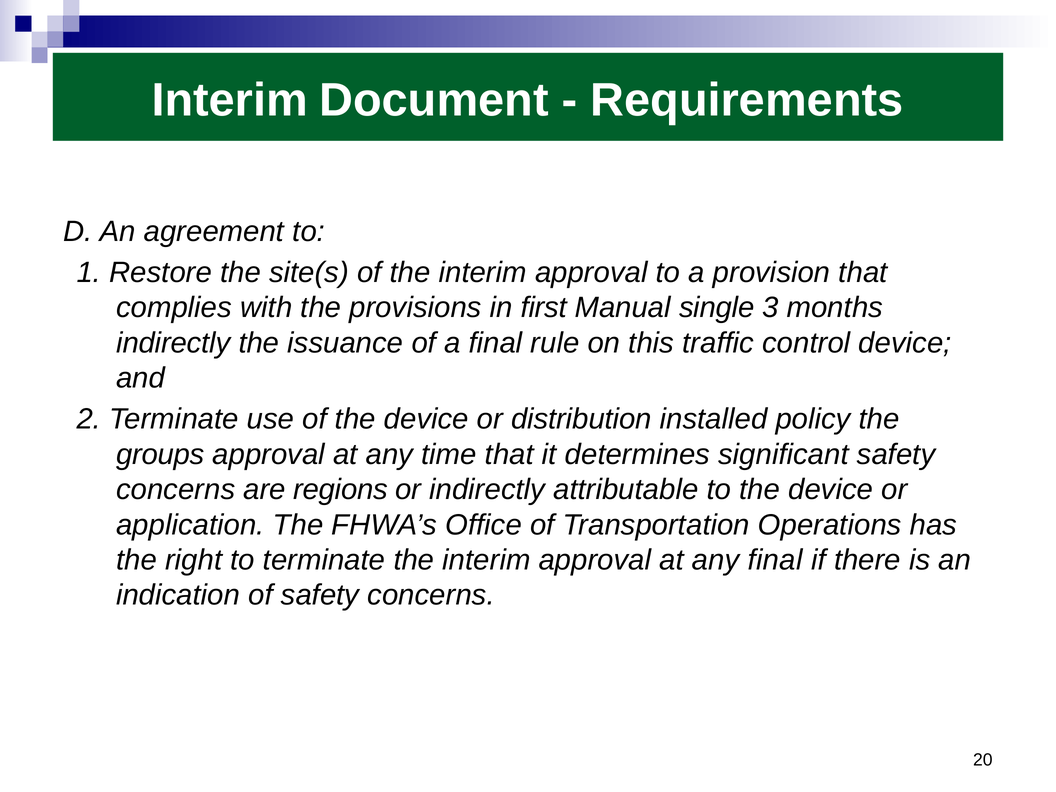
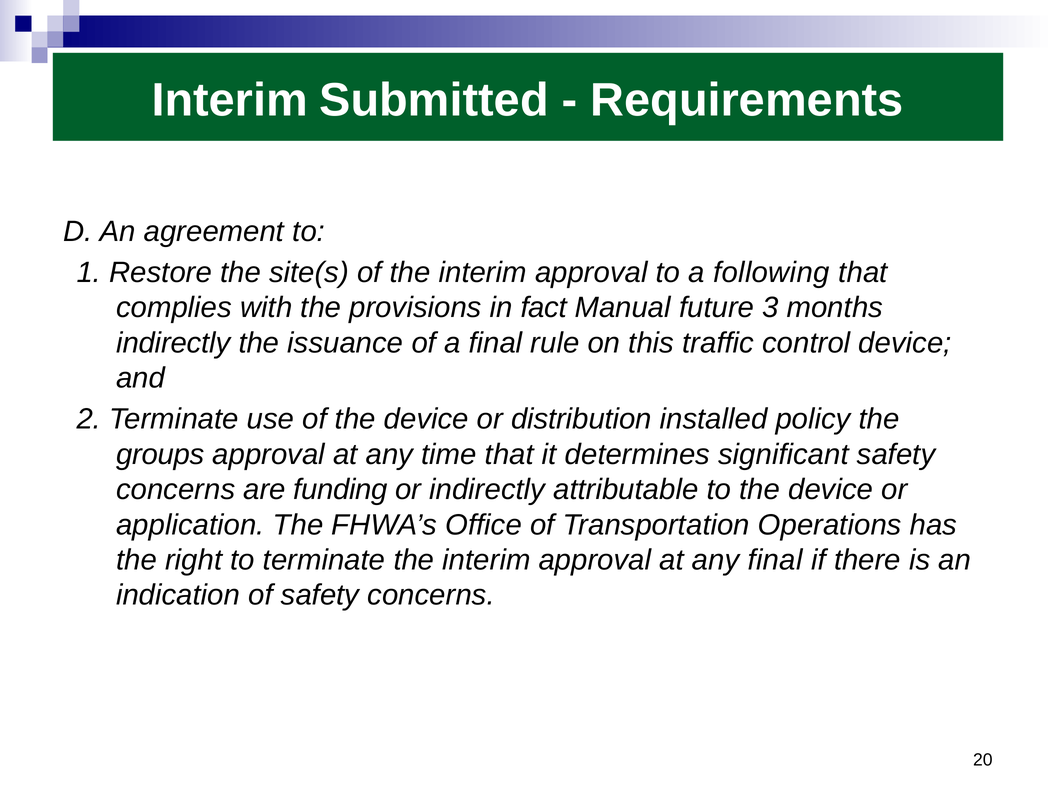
Document: Document -> Submitted
provision: provision -> following
first: first -> fact
single: single -> future
regions: regions -> funding
